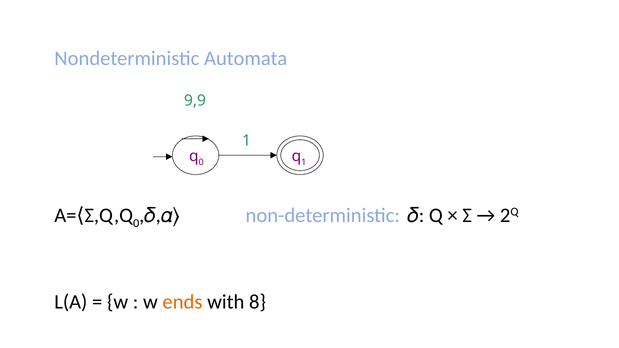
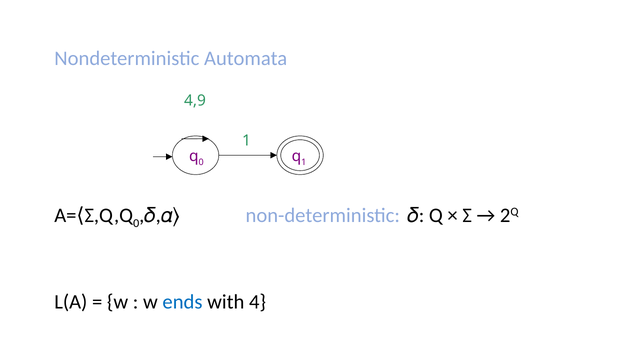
9,9: 9,9 -> 4,9
ends colour: orange -> blue
8: 8 -> 4
